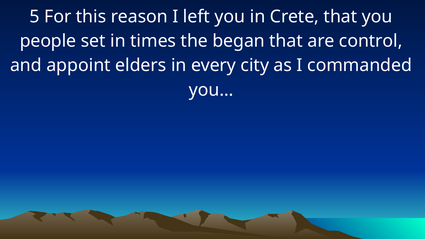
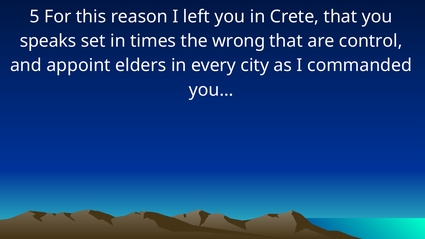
people: people -> speaks
began: began -> wrong
